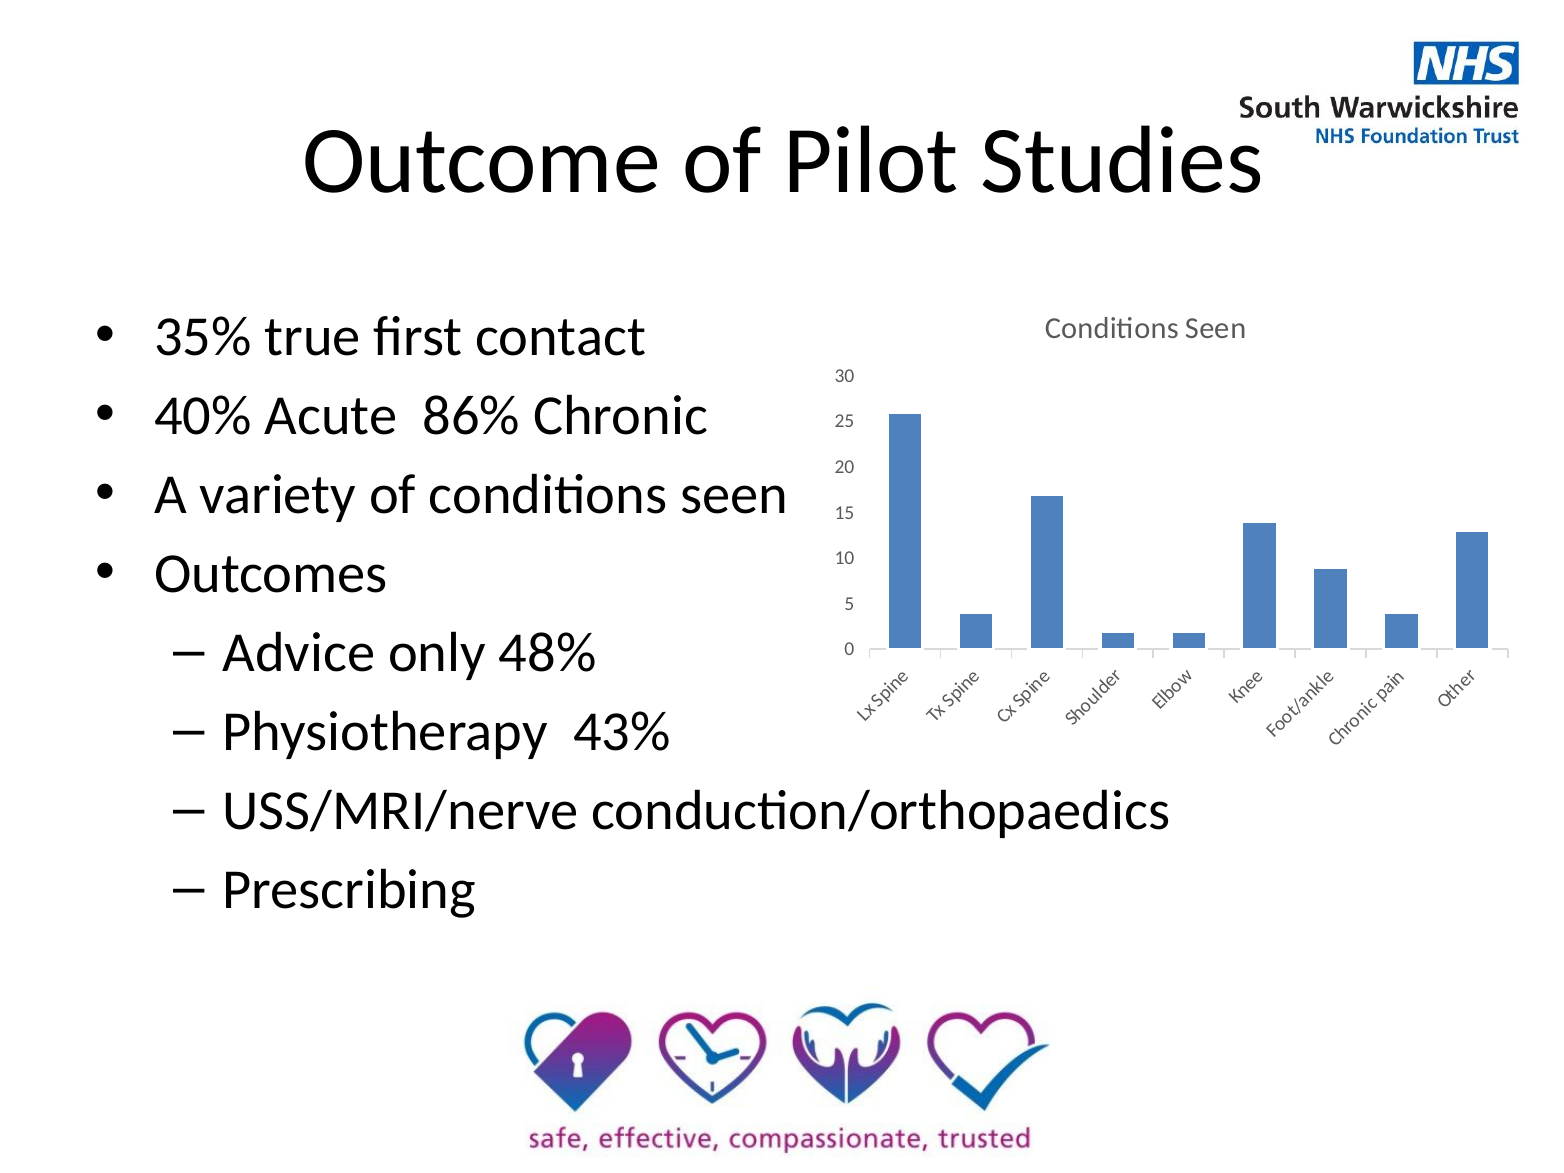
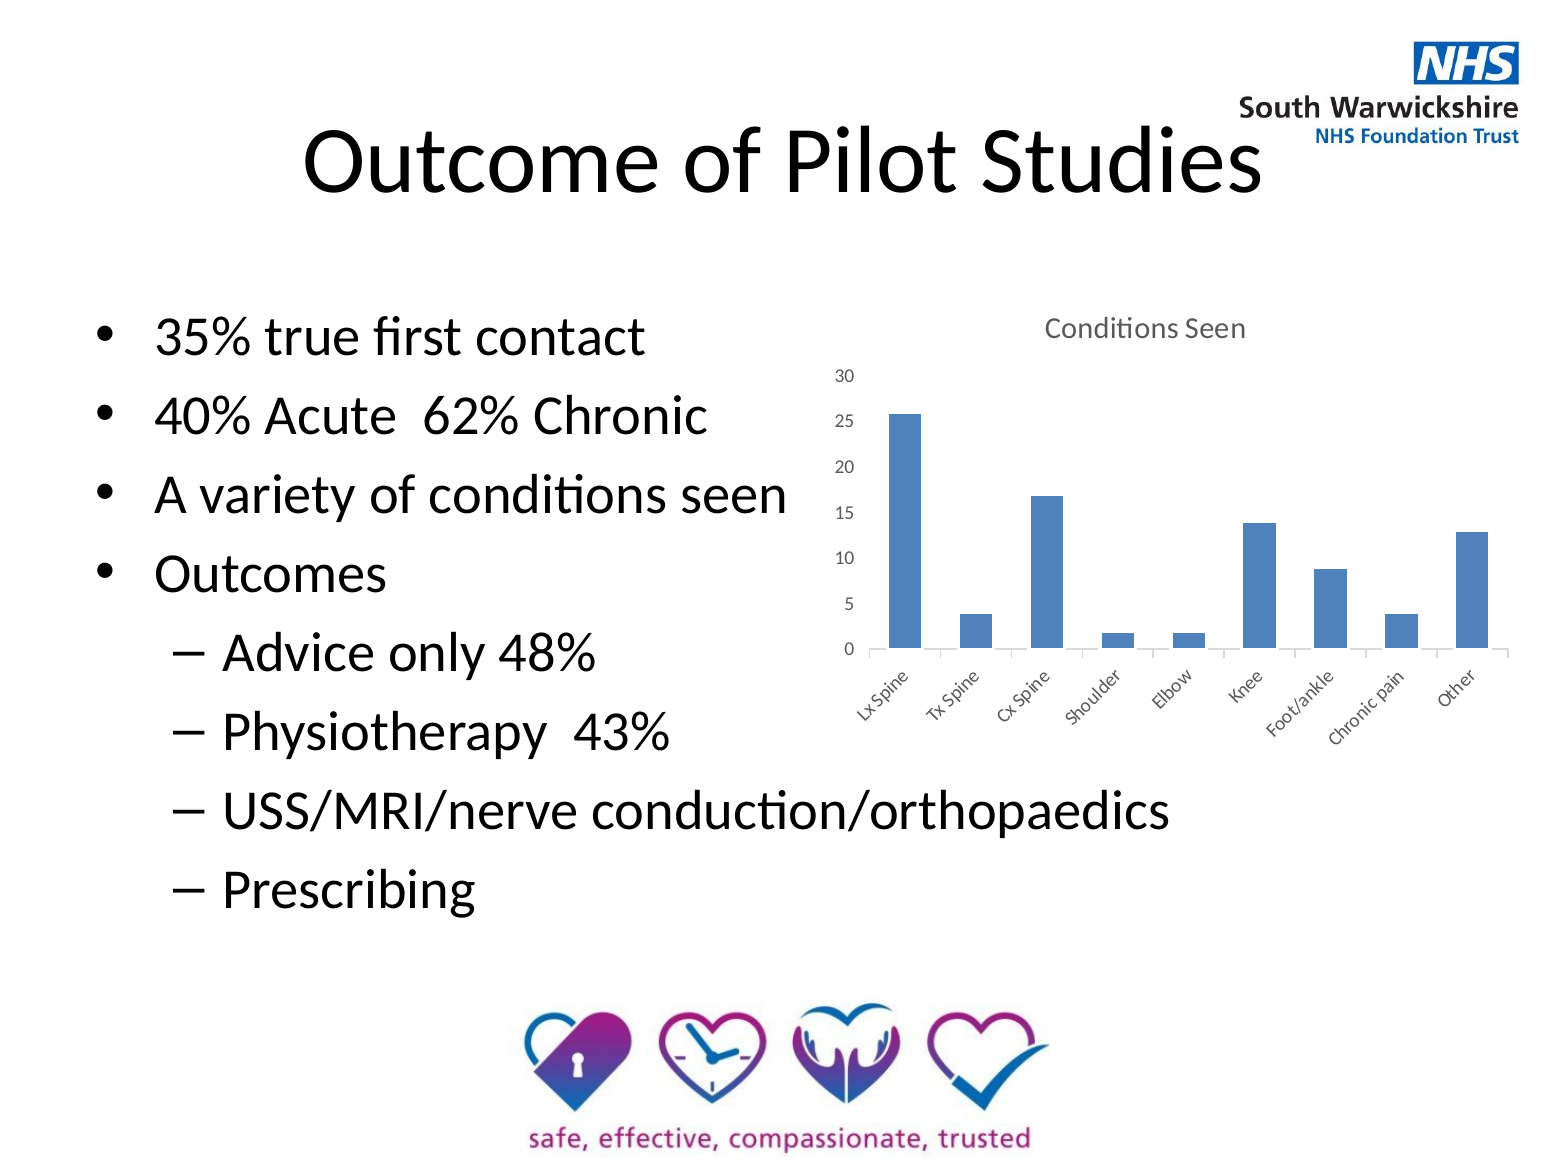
86%: 86% -> 62%
